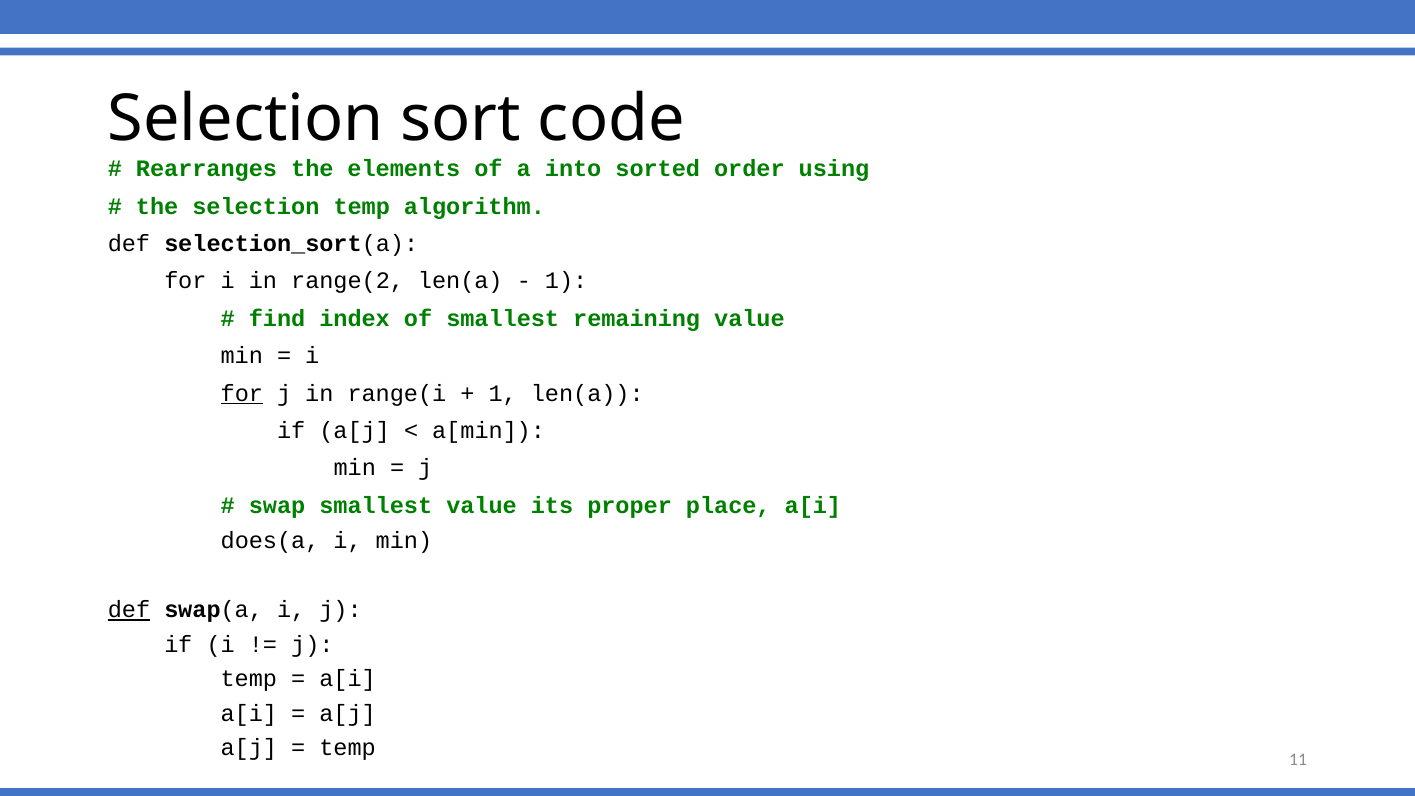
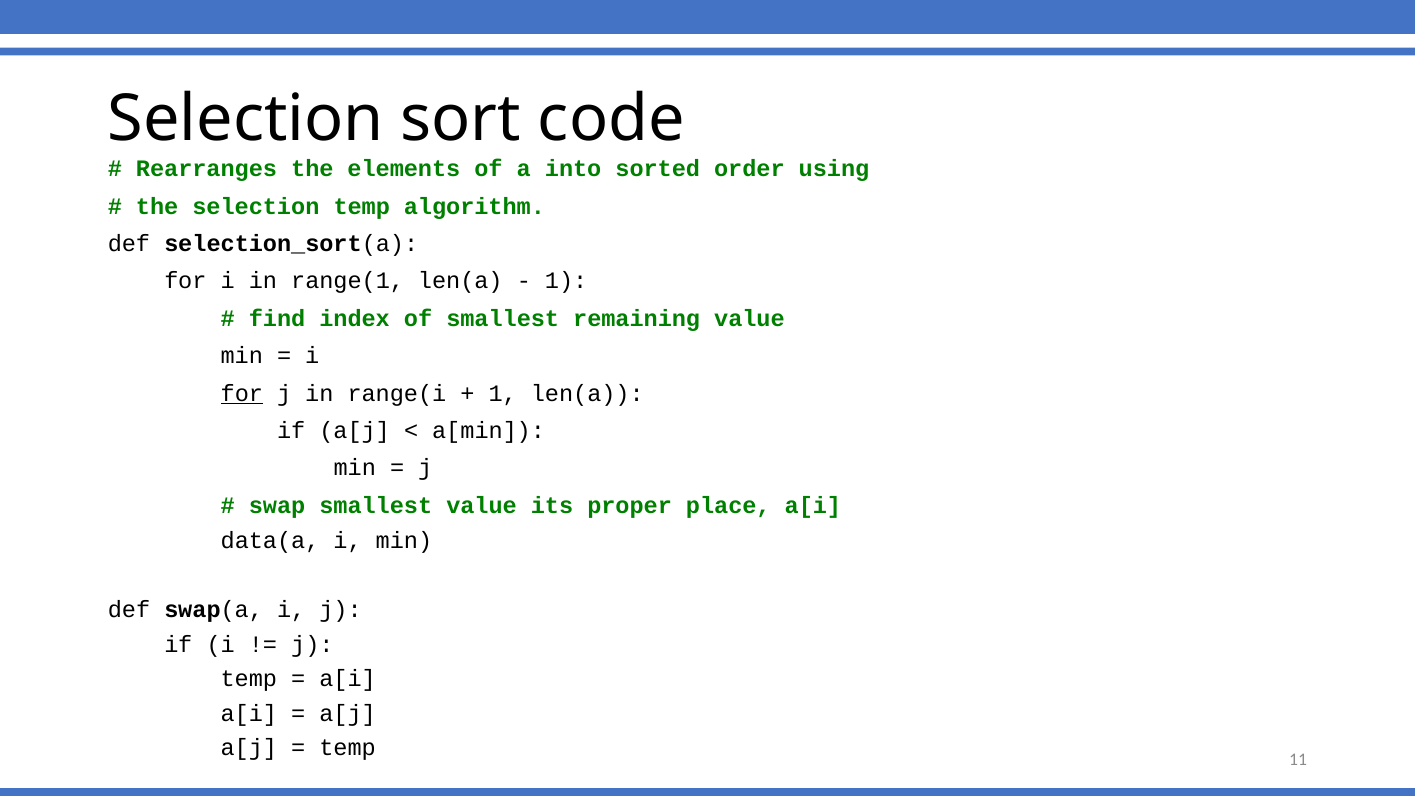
range(2: range(2 -> range(1
does(a: does(a -> data(a
def at (129, 610) underline: present -> none
